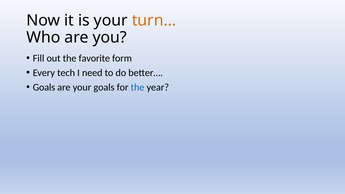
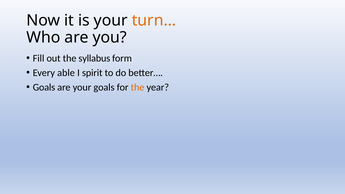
favorite: favorite -> syllabus
tech: tech -> able
need: need -> spirit
the at (138, 87) colour: blue -> orange
